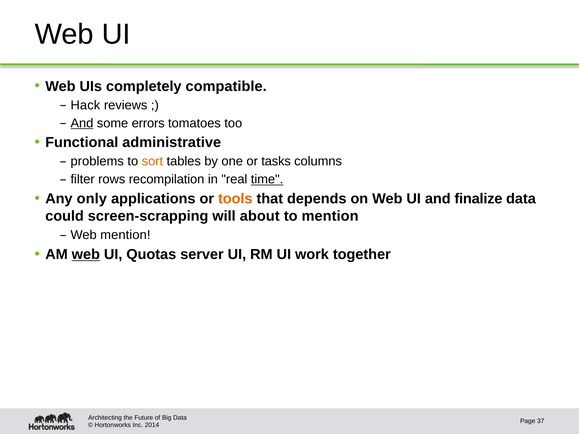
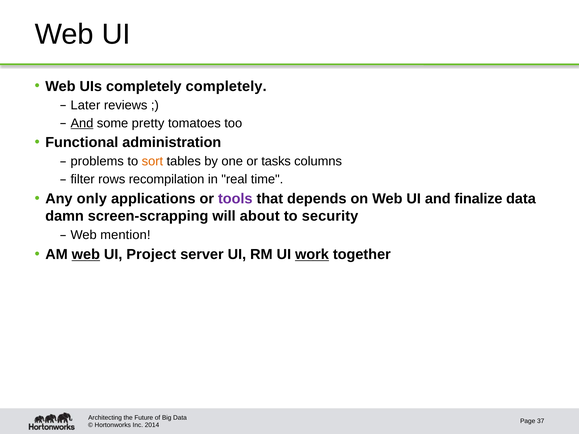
completely compatible: compatible -> completely
Hack: Hack -> Later
errors: errors -> pretty
administrative: administrative -> administration
time underline: present -> none
tools colour: orange -> purple
could: could -> damn
to mention: mention -> security
Quotas: Quotas -> Project
work underline: none -> present
